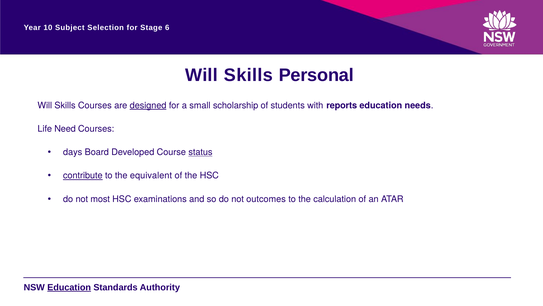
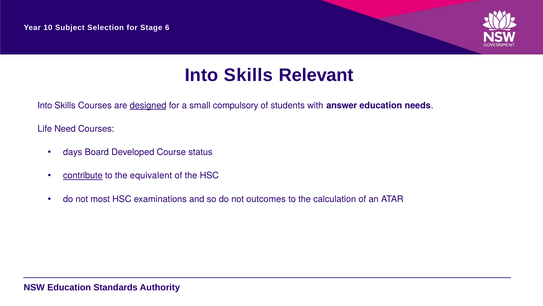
Will at (201, 75): Will -> Into
Personal: Personal -> Relevant
Will at (45, 105): Will -> Into
scholarship: scholarship -> compulsory
reports: reports -> answer
status underline: present -> none
Education at (69, 287) underline: present -> none
